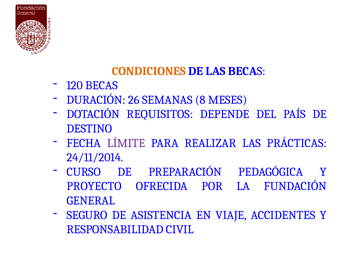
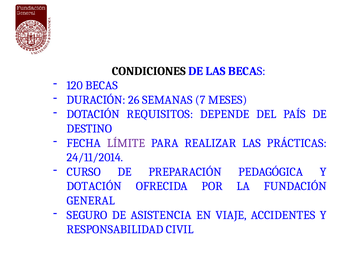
CONDICIONES colour: orange -> black
8: 8 -> 7
PROYECTO at (94, 186): PROYECTO -> DOTACIÓN
